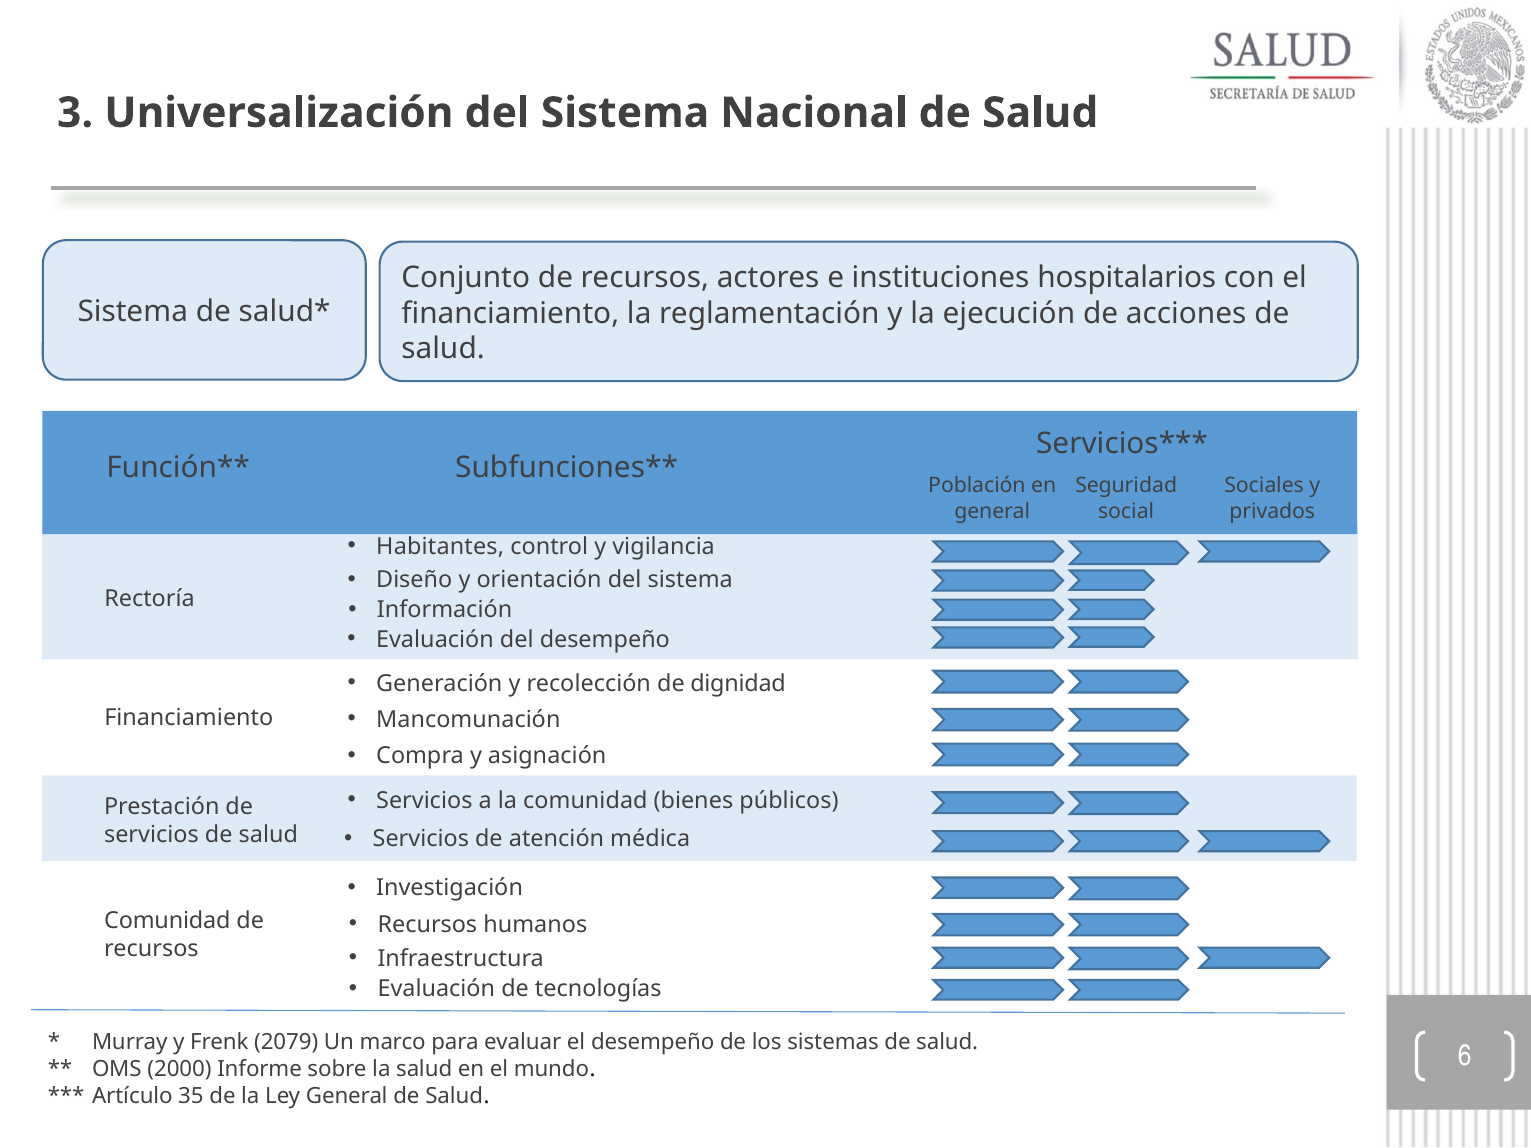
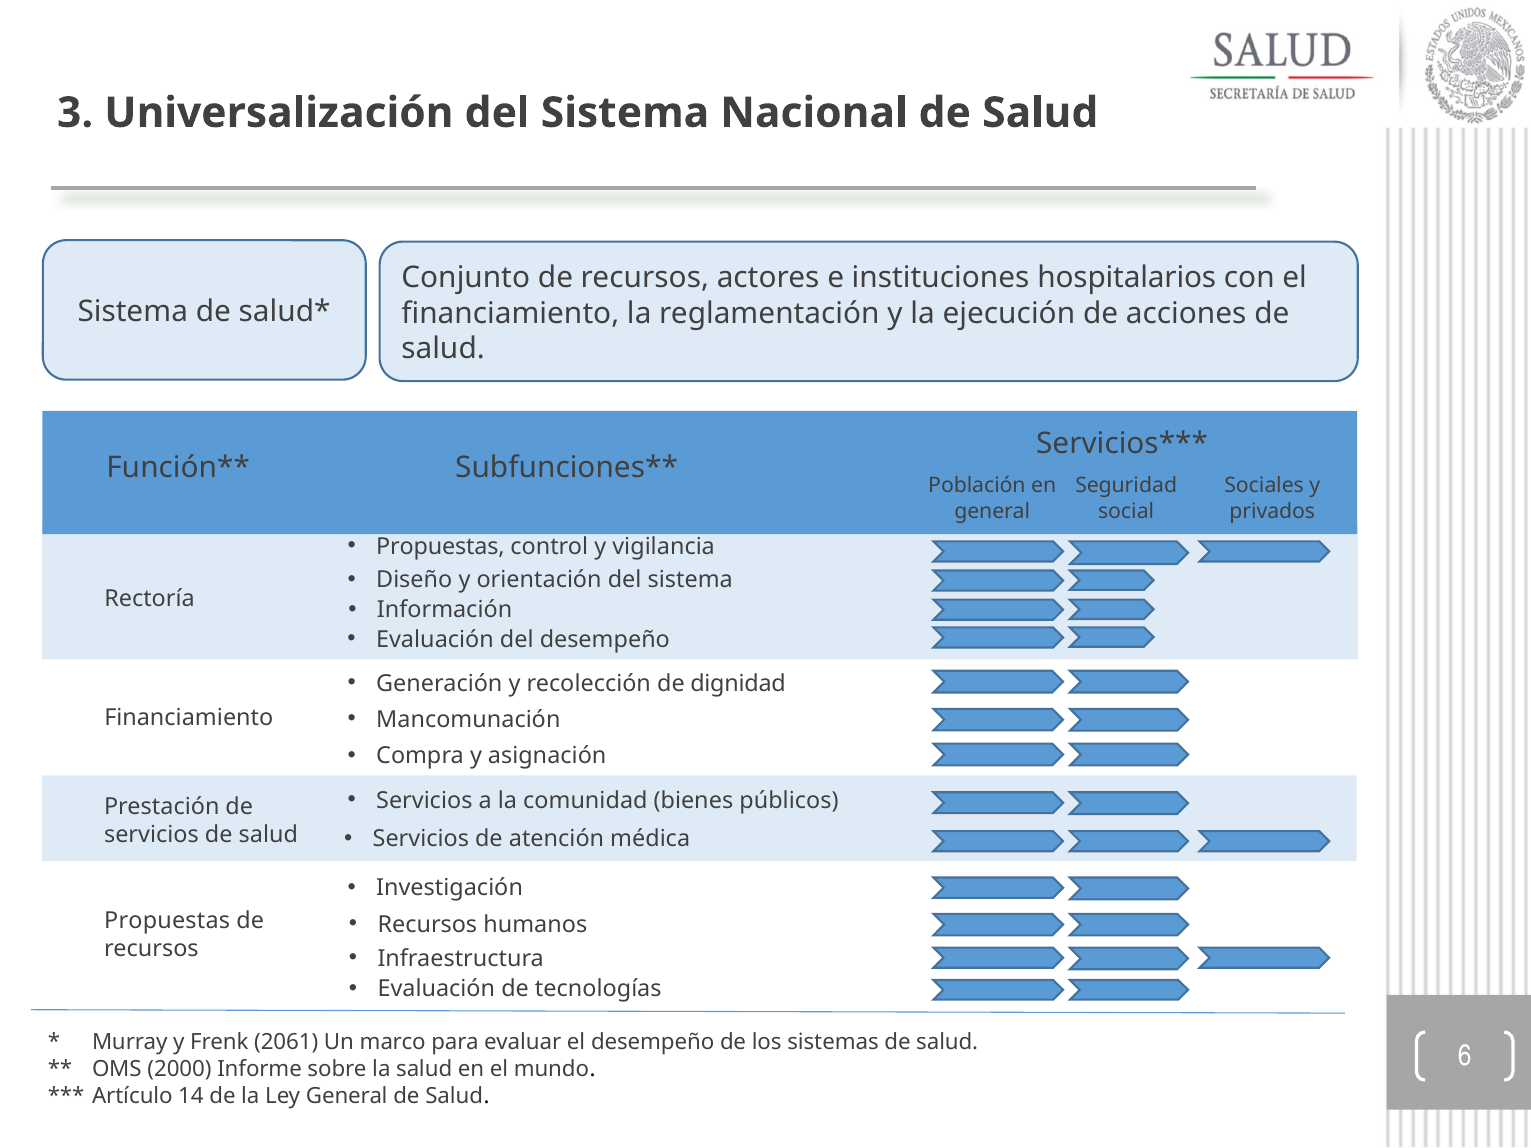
Habitantes at (440, 546): Habitantes -> Propuestas
Comunidad at (167, 921): Comunidad -> Propuestas
2079: 2079 -> 2061
35: 35 -> 14
